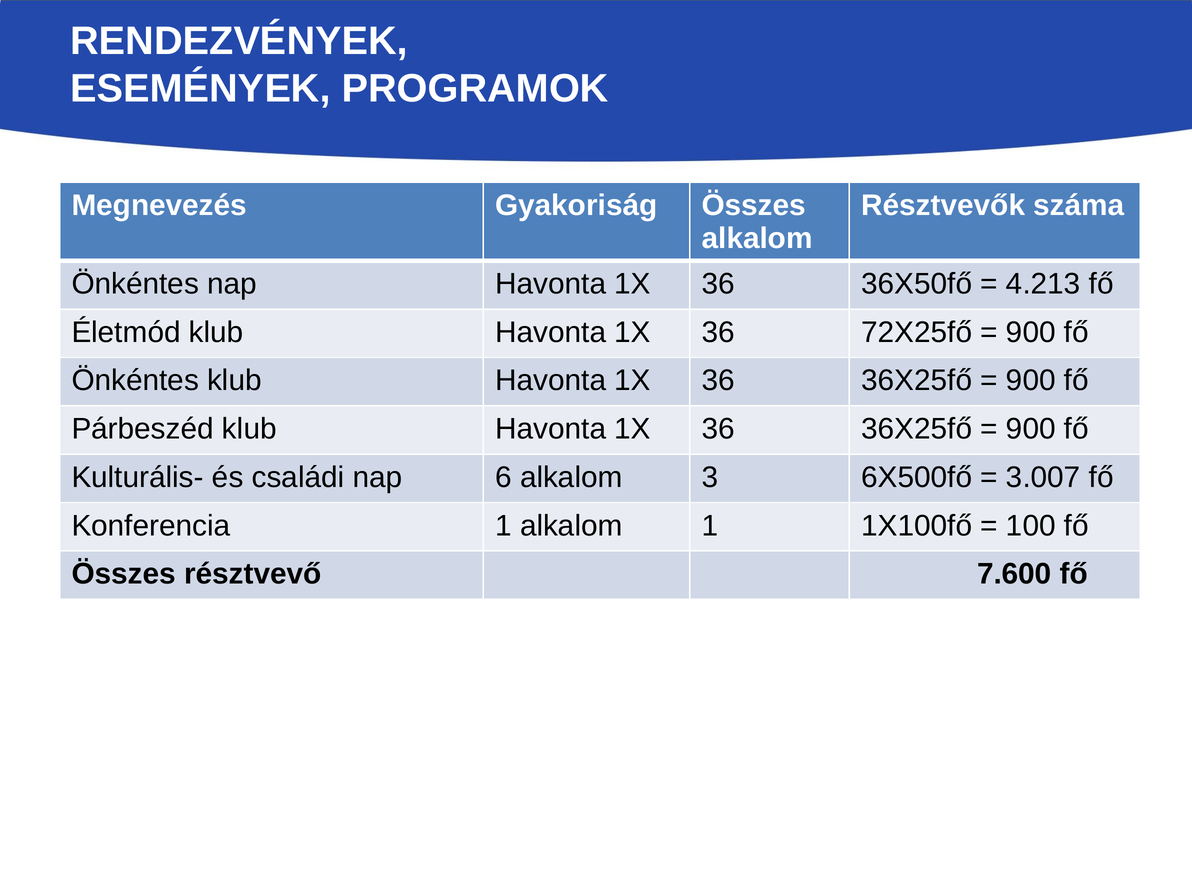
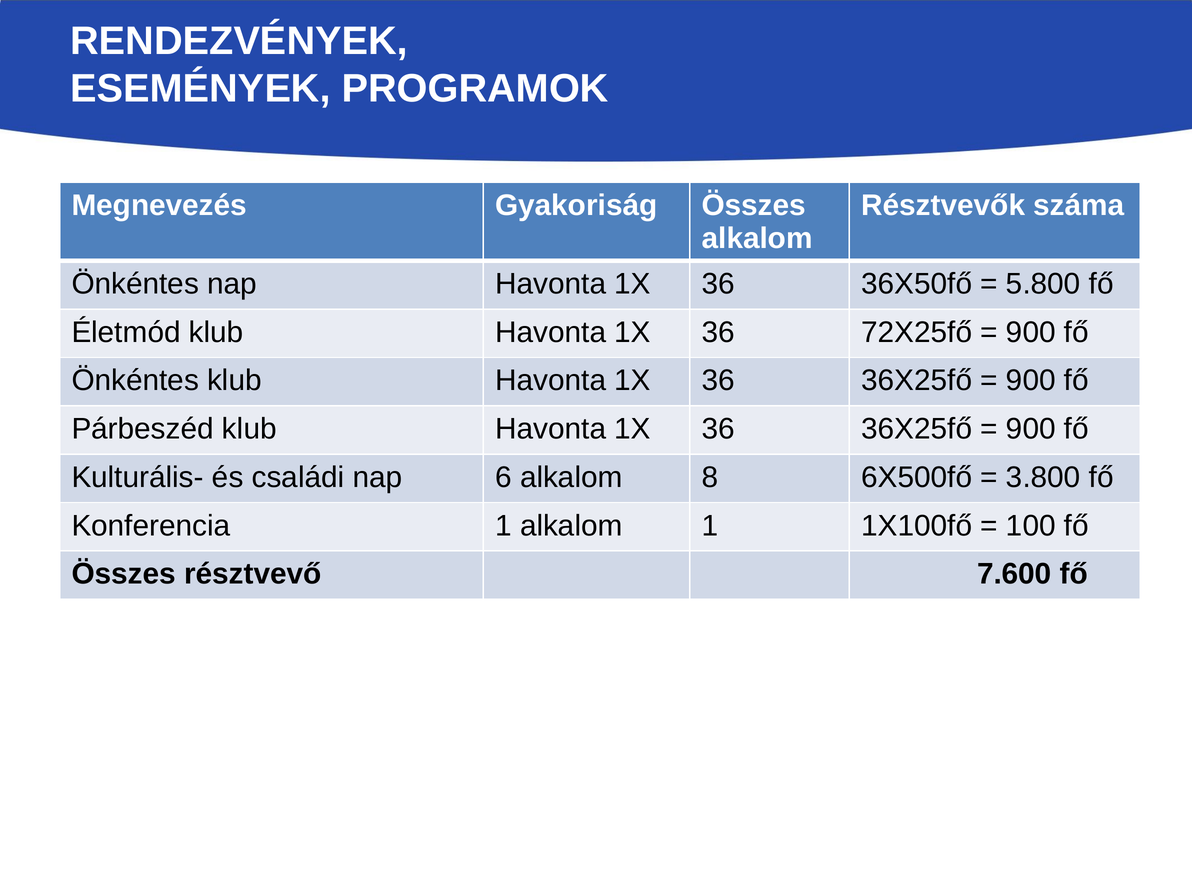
4.213: 4.213 -> 5.800
3: 3 -> 8
3.007: 3.007 -> 3.800
